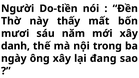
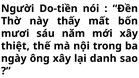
danh: danh -> thiệt
đang: đang -> danh
